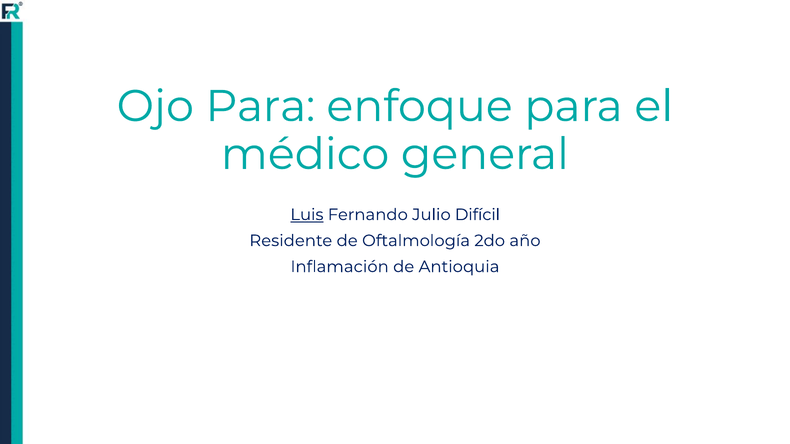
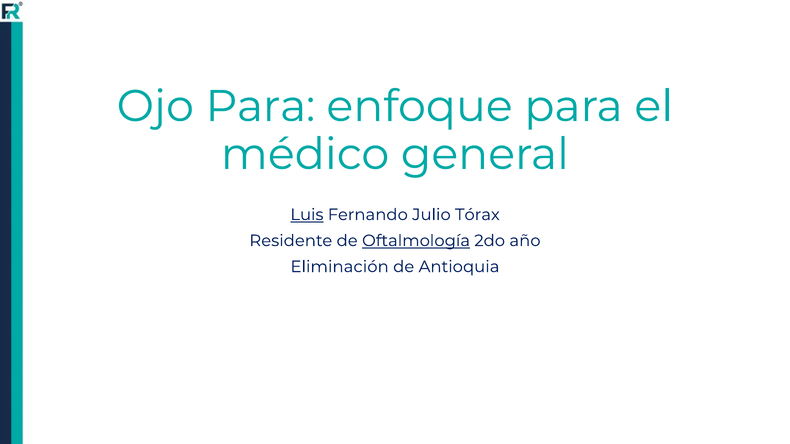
Difícil: Difícil -> Tórax
Oftalmología underline: none -> present
Inflamación: Inflamación -> Eliminación
